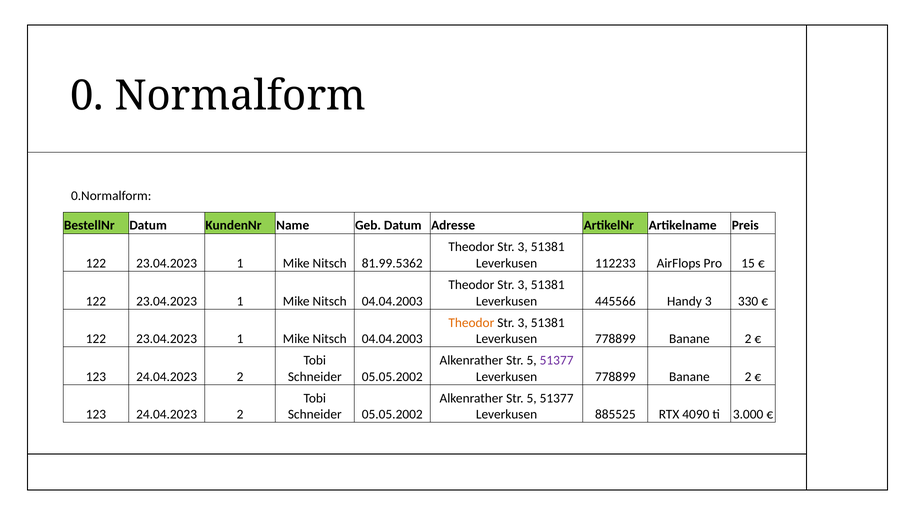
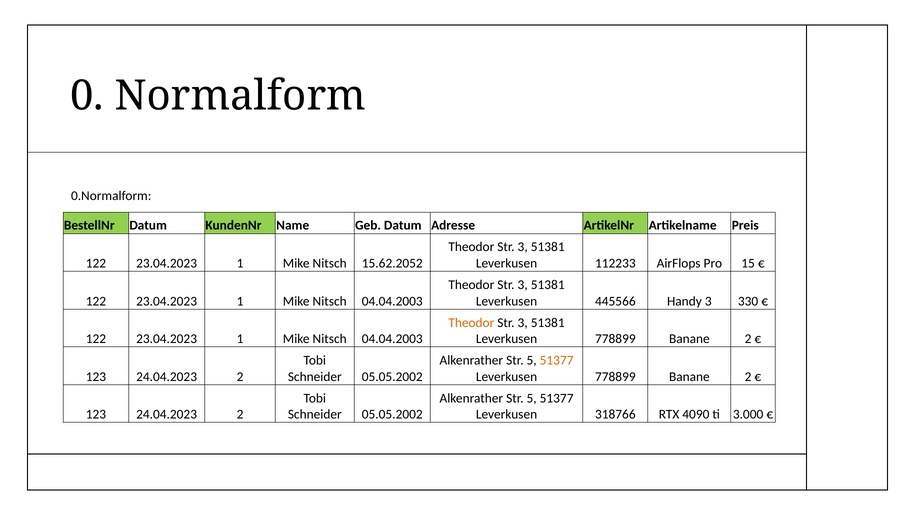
81.99.5362: 81.99.5362 -> 15.62.2052
51377 at (557, 360) colour: purple -> orange
885525: 885525 -> 318766
